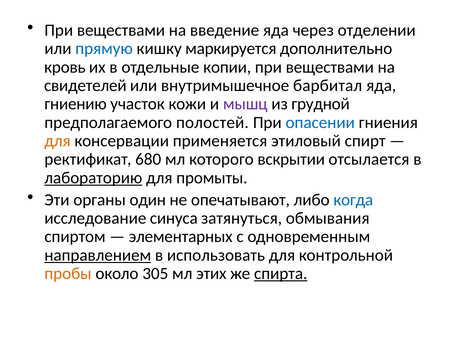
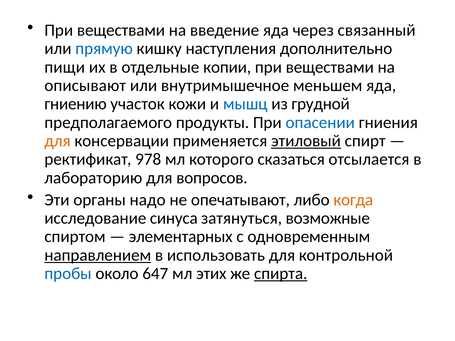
отделении: отделении -> связанный
маркируется: маркируется -> наступления
кровь: кровь -> пищи
свидетелей: свидетелей -> описывают
барбитал: барбитал -> меньшем
мышц colour: purple -> blue
полостей: полостей -> продукты
этиловый underline: none -> present
680: 680 -> 978
вскрытии: вскрытии -> сказаться
лабораторию underline: present -> none
промыты: промыты -> вопросов
один: один -> надо
когда colour: blue -> orange
обмывания: обмывания -> возможные
пробы colour: orange -> blue
305: 305 -> 647
